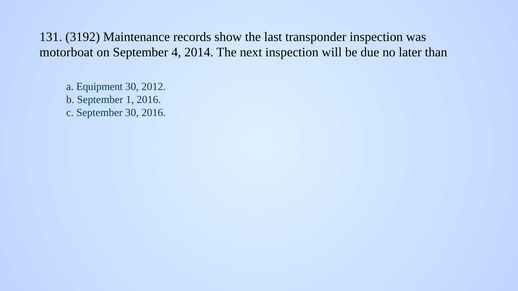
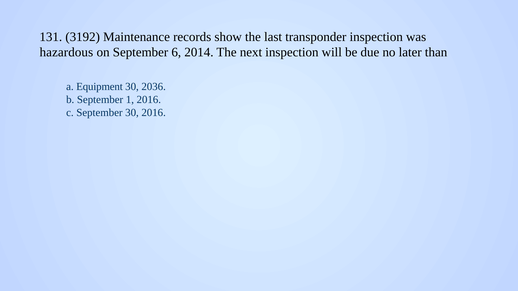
motorboat: motorboat -> hazardous
4: 4 -> 6
2012: 2012 -> 2036
